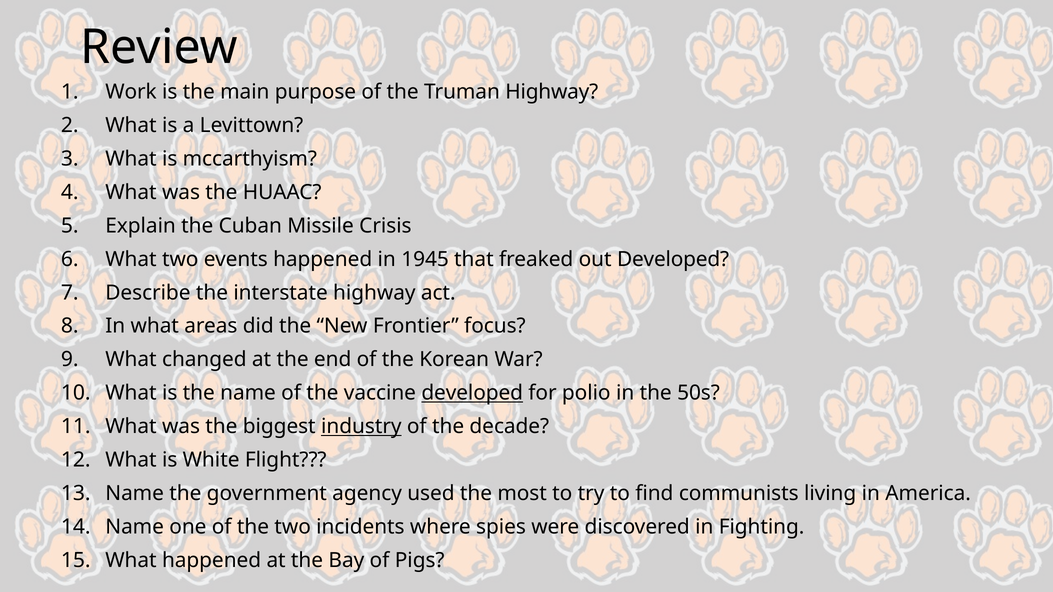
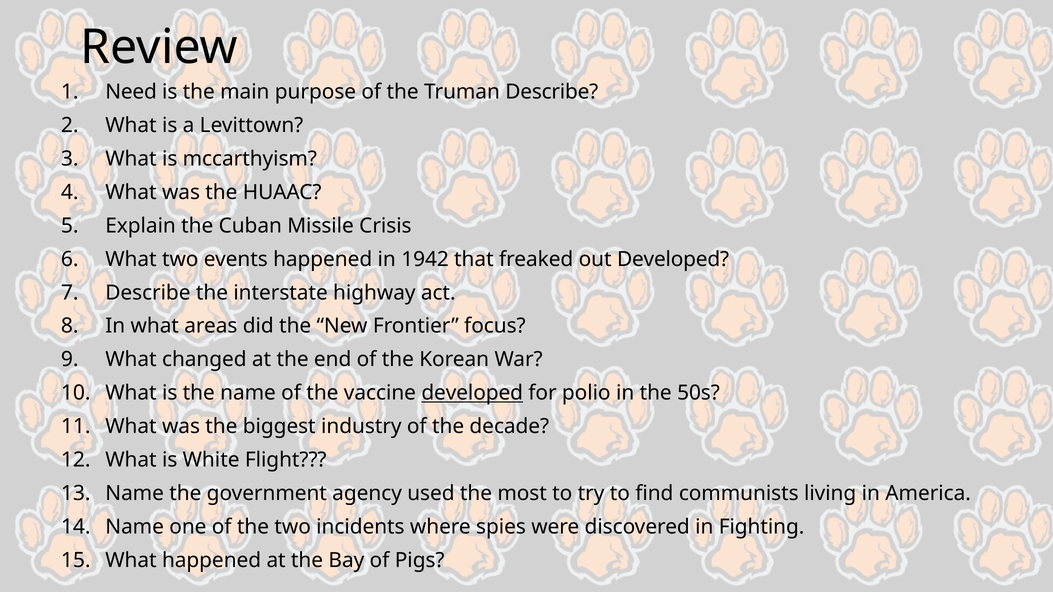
Work: Work -> Need
Truman Highway: Highway -> Describe
1945: 1945 -> 1942
industry underline: present -> none
